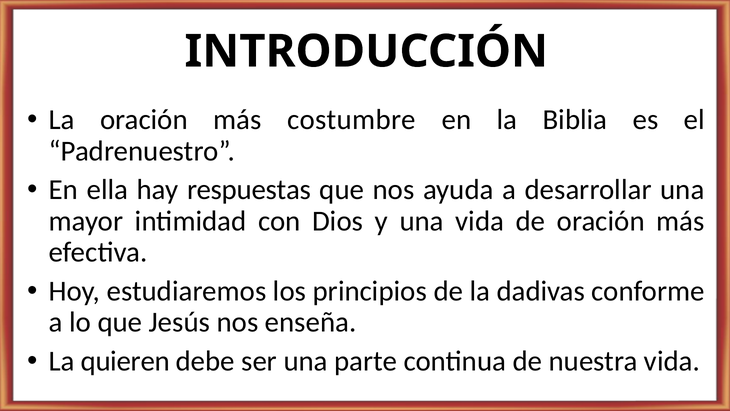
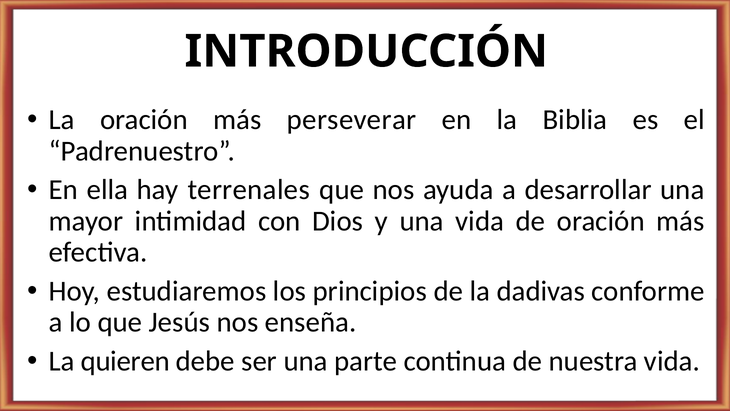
costumbre: costumbre -> perseverar
respuestas: respuestas -> terrenales
